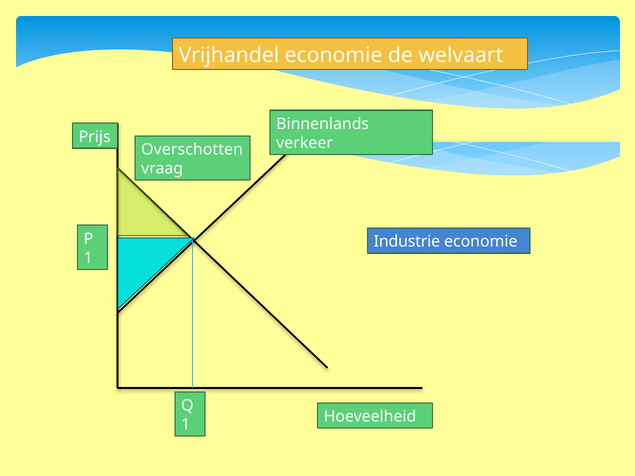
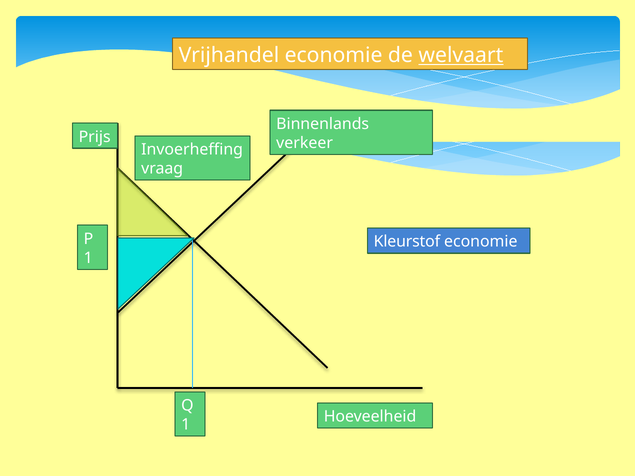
welvaart underline: none -> present
Overschotten: Overschotten -> Invoerheffing
Industrie: Industrie -> Kleurstof
